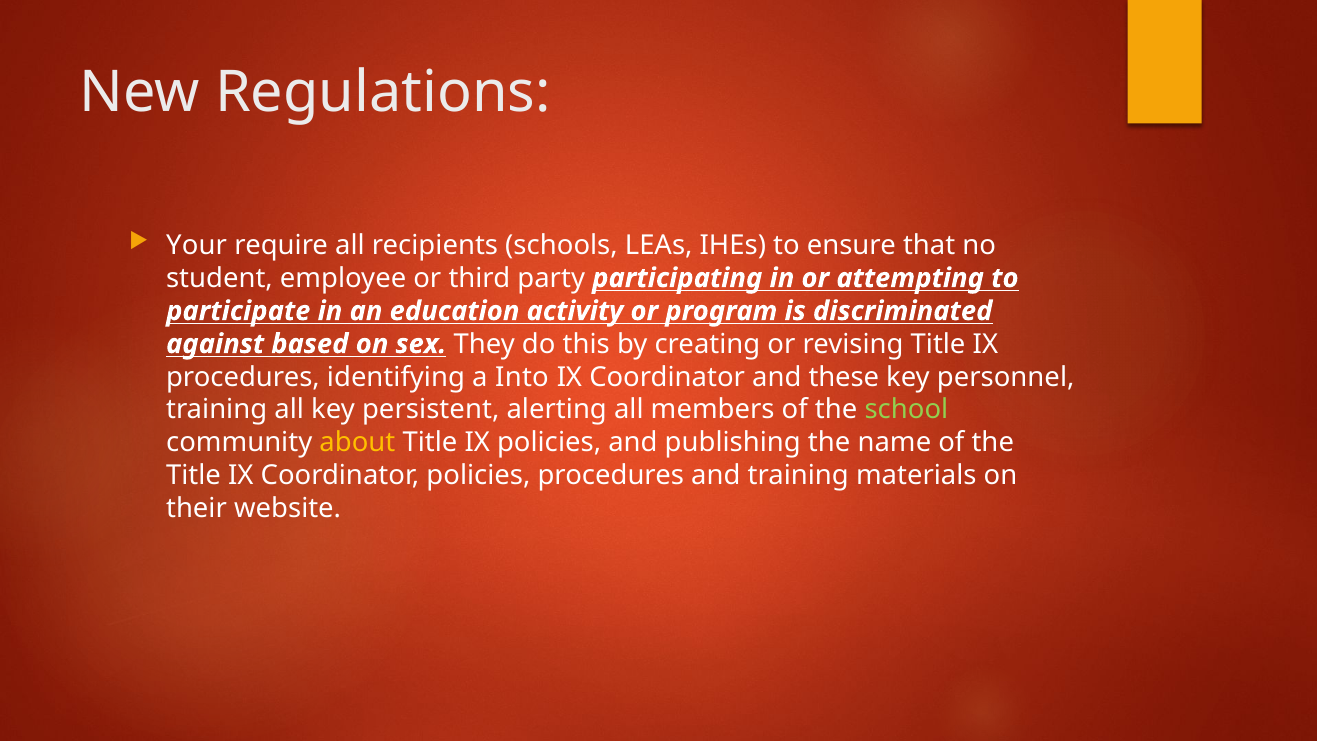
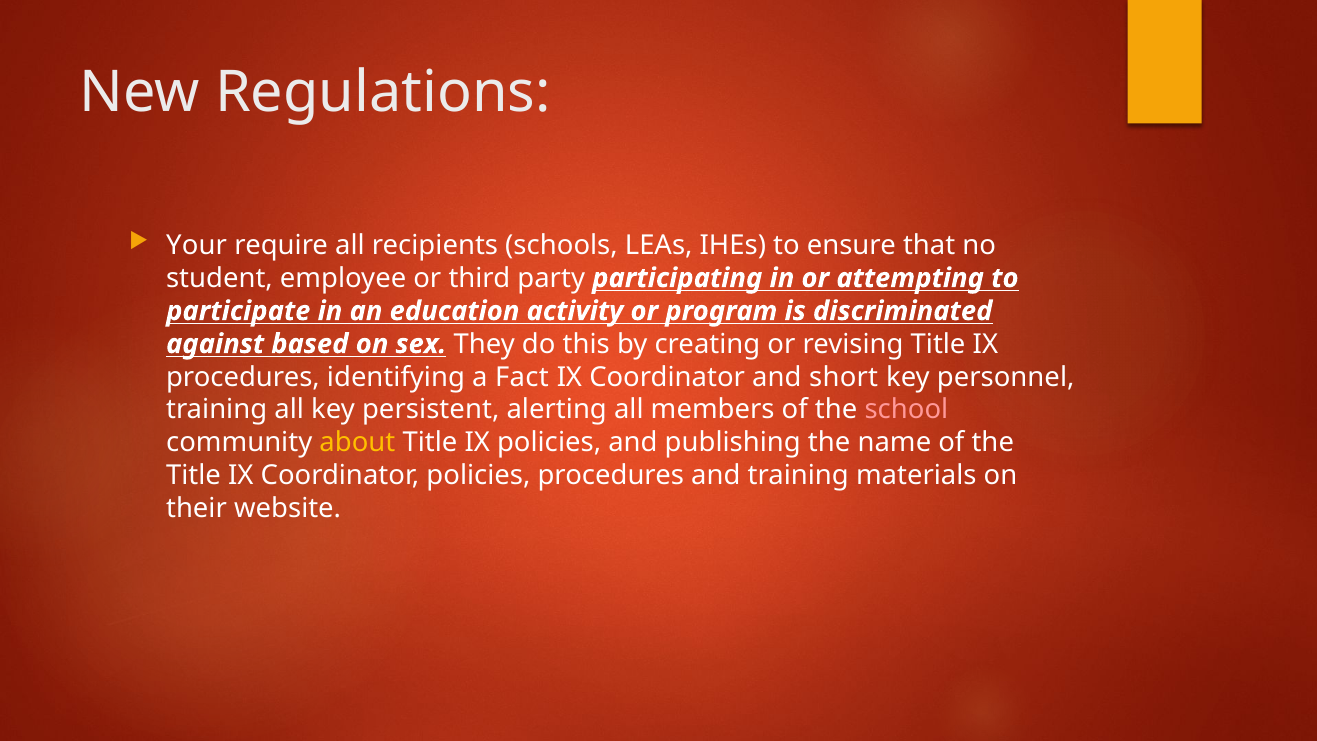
Into: Into -> Fact
these: these -> short
school colour: light green -> pink
